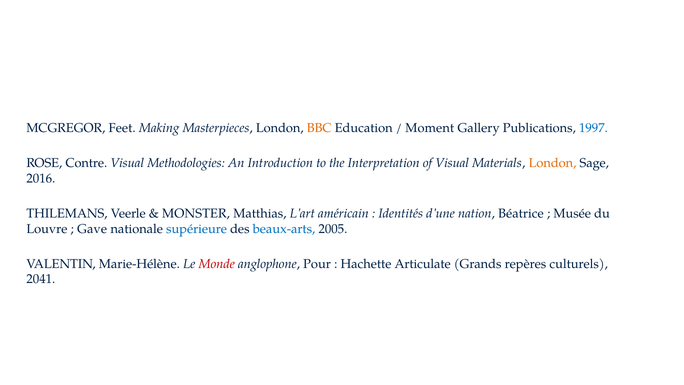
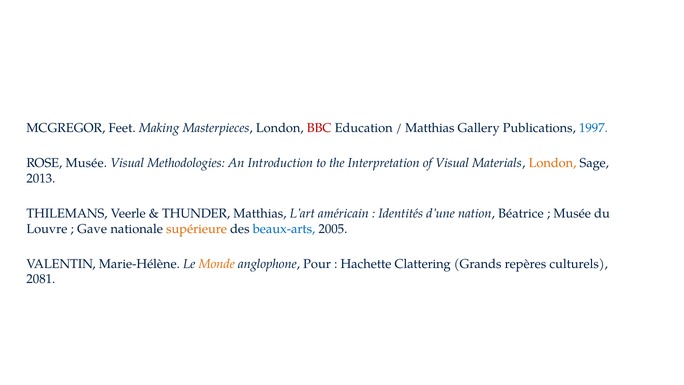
BBC colour: orange -> red
Moment at (430, 128): Moment -> Matthias
ROSE Contre: Contre -> Musée
2016: 2016 -> 2013
MONSTER: MONSTER -> THUNDER
supérieure colour: blue -> orange
Monde colour: red -> orange
Articulate: Articulate -> Clattering
2041: 2041 -> 2081
